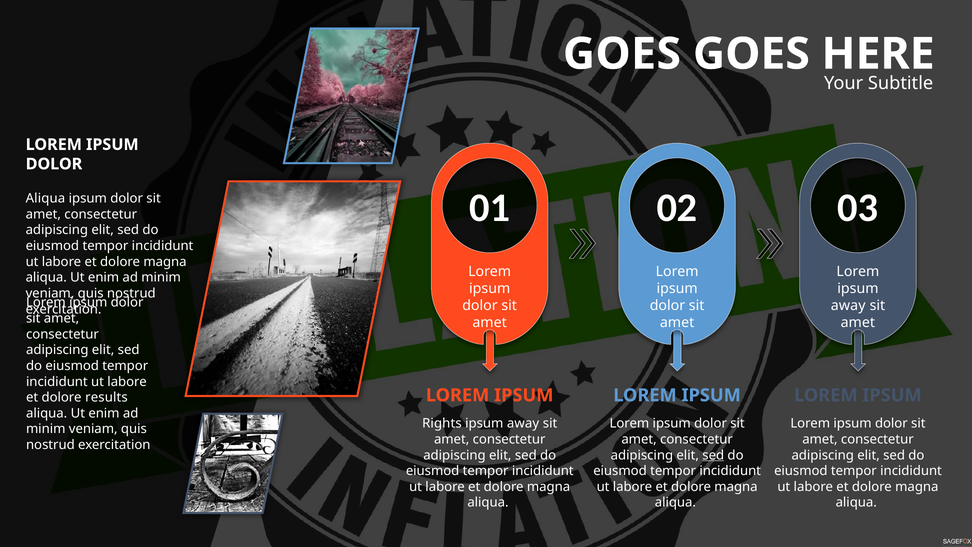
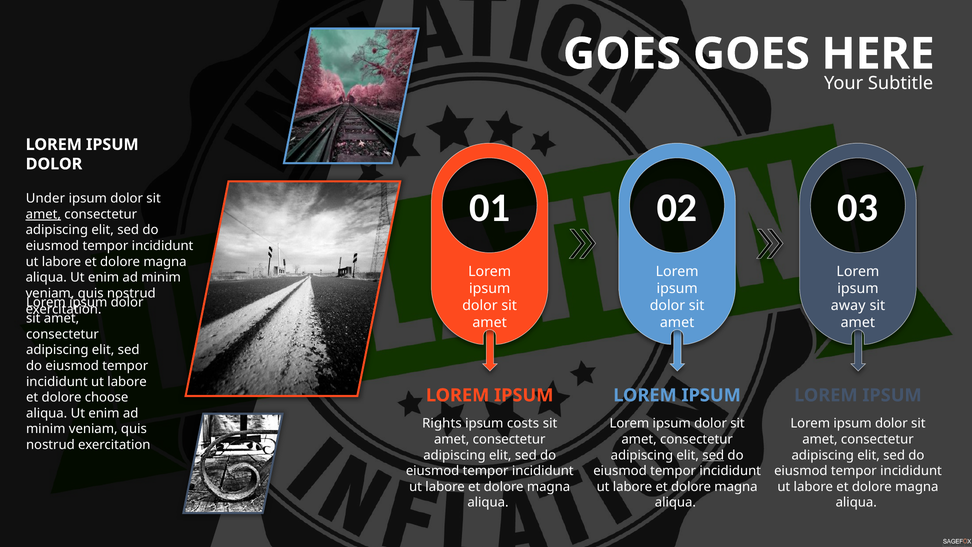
Aliqua at (45, 198): Aliqua -> Under
amet at (43, 214) underline: none -> present
results: results -> choose
away at (523, 423): away -> costs
